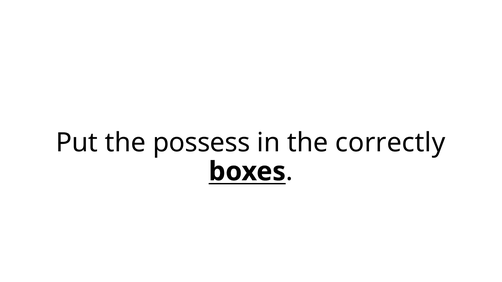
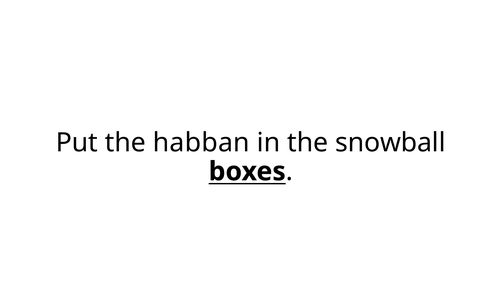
possess: possess -> habban
correctly: correctly -> snowball
